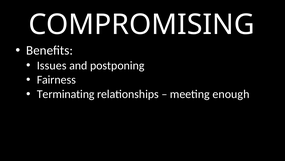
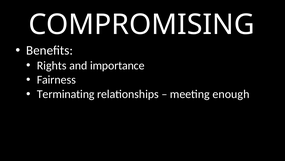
Issues: Issues -> Rights
postponing: postponing -> importance
